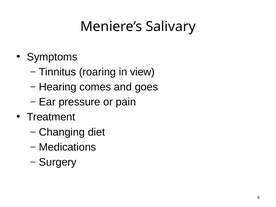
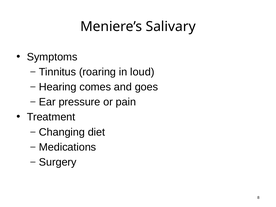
view: view -> loud
